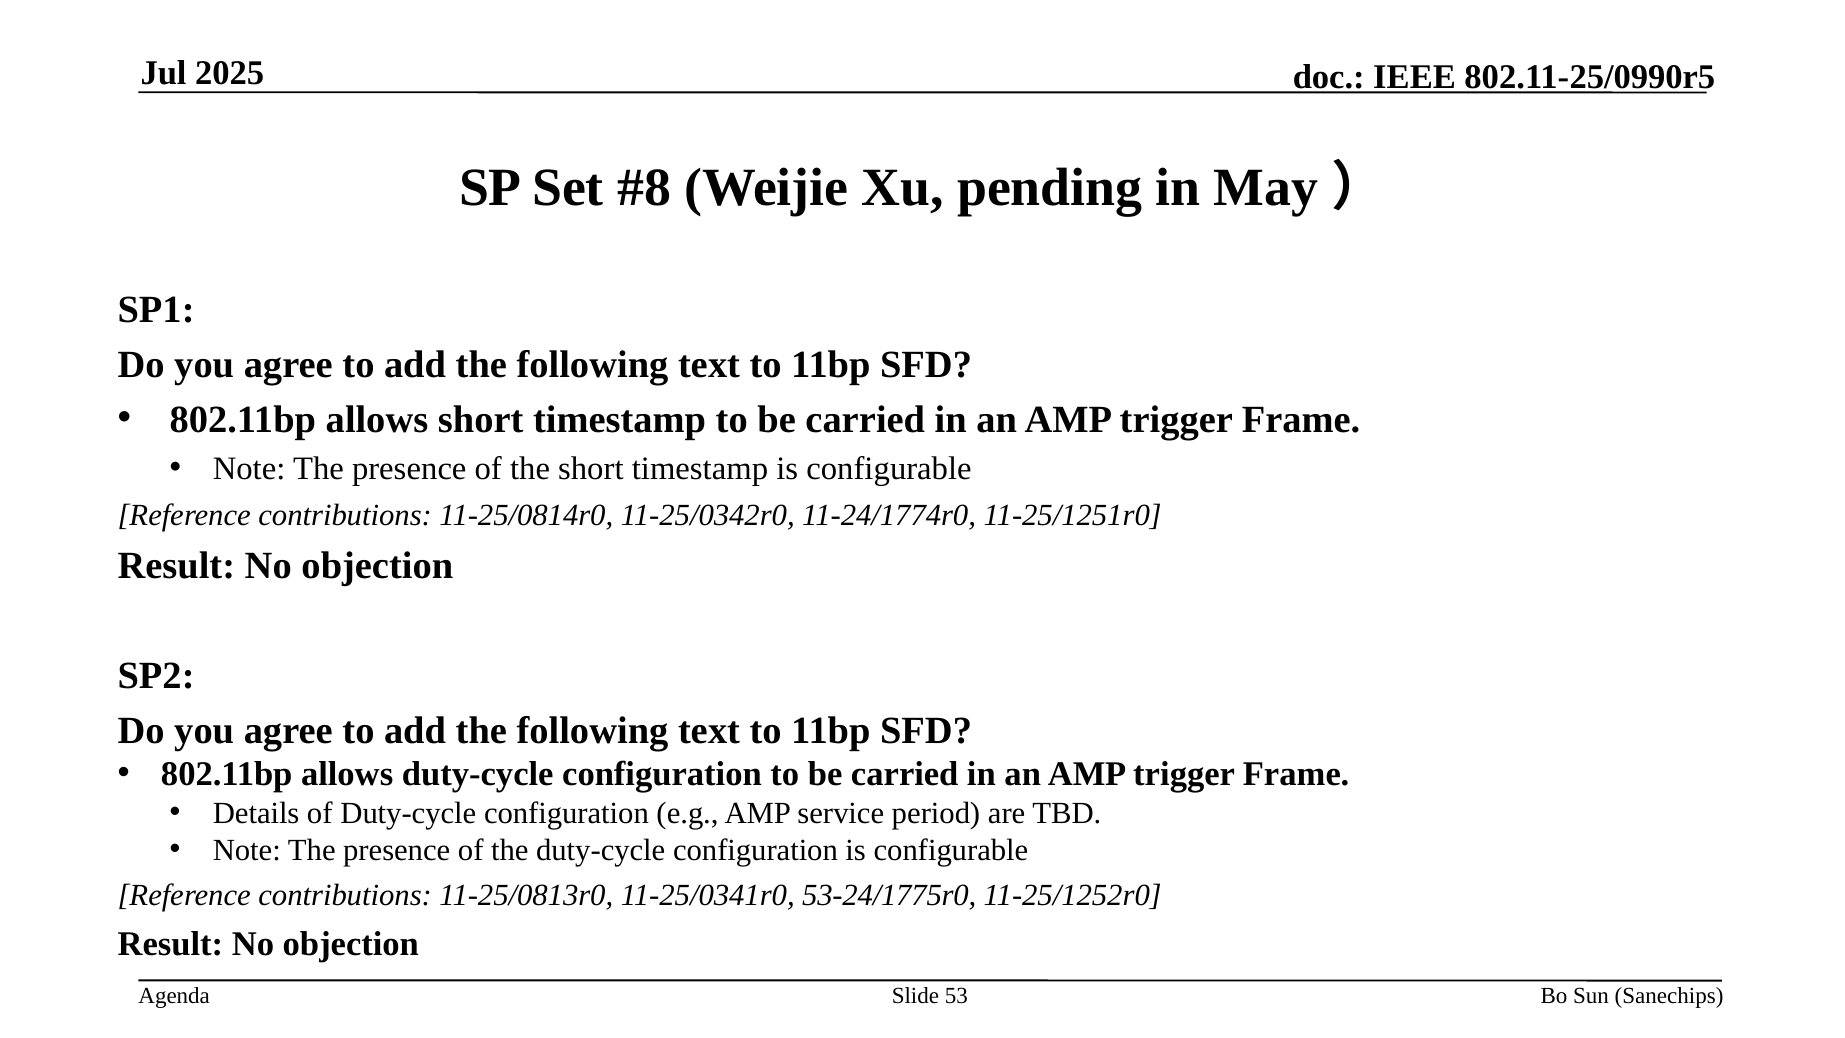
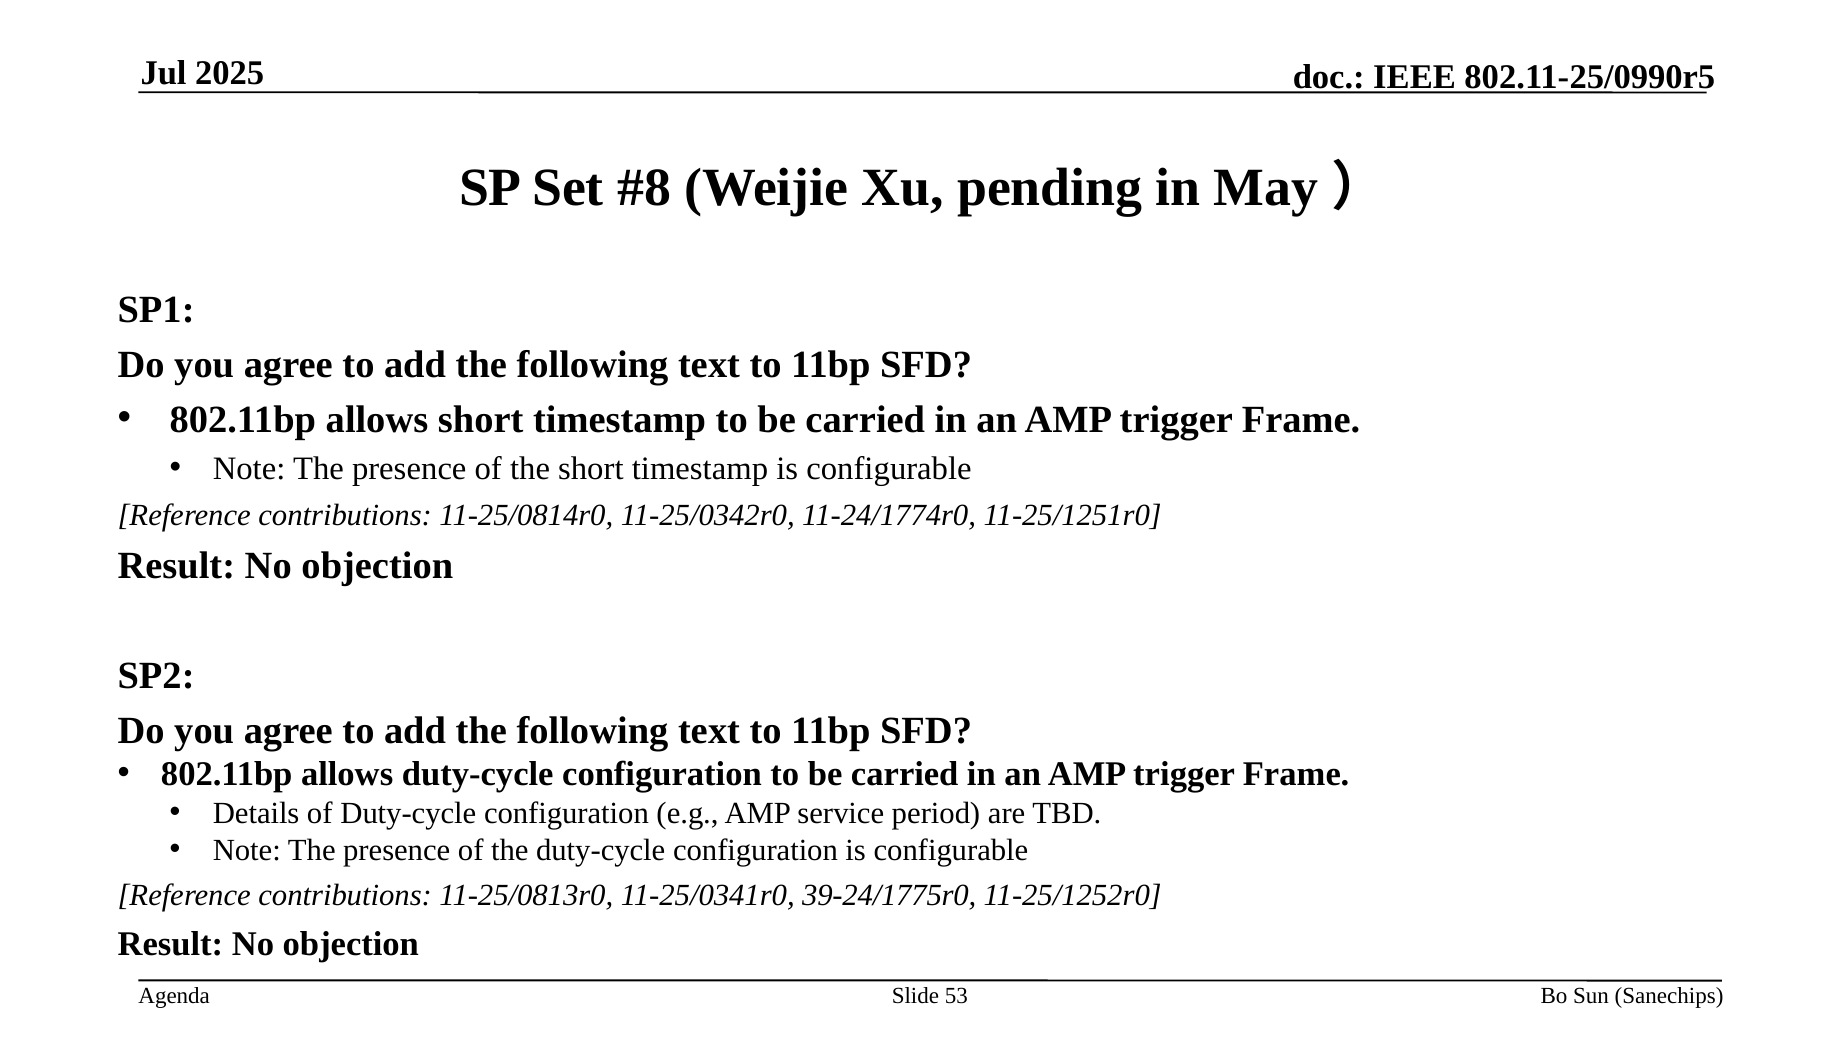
53-24/1775r0: 53-24/1775r0 -> 39-24/1775r0
